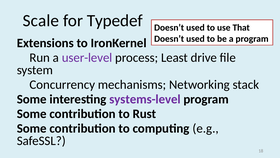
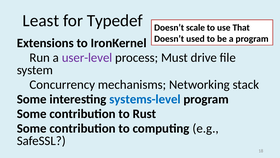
Scale: Scale -> Least
used at (195, 27): used -> scale
Least: Least -> Must
systems-level colour: purple -> blue
